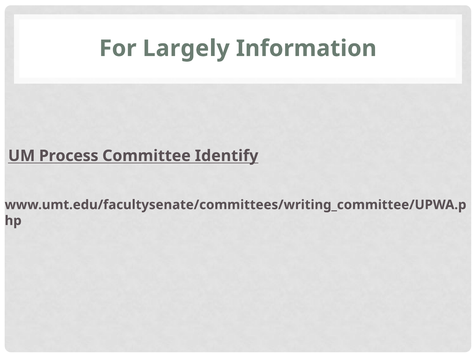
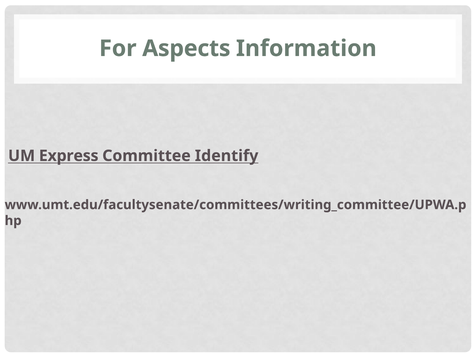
Largely: Largely -> Aspects
Process: Process -> Express
